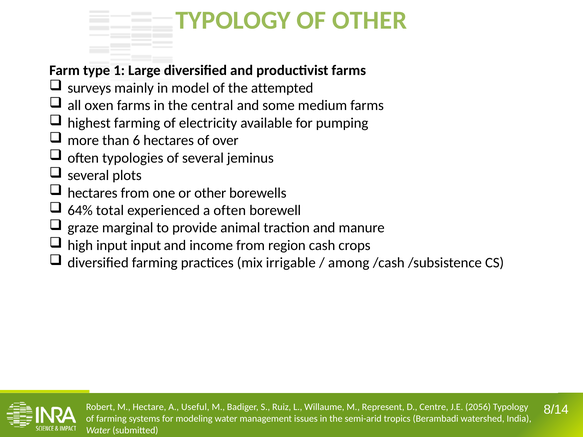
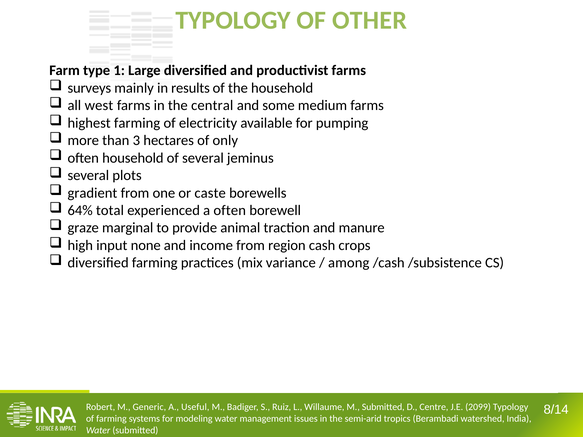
model: model -> results
the attempted: attempted -> household
oxen: oxen -> west
6: 6 -> 3
over: over -> only
often typologies: typologies -> household
hectares at (93, 193): hectares -> gradient
or other: other -> caste
input input: input -> none
irrigable: irrigable -> variance
Hectare: Hectare -> Generic
M Represent: Represent -> Submitted
2056: 2056 -> 2099
